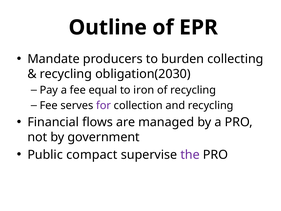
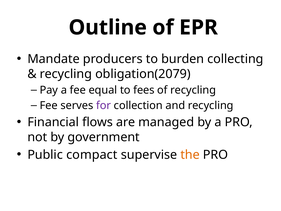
obligation(2030: obligation(2030 -> obligation(2079
iron: iron -> fees
the colour: purple -> orange
